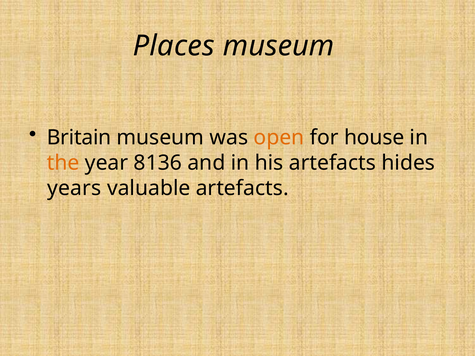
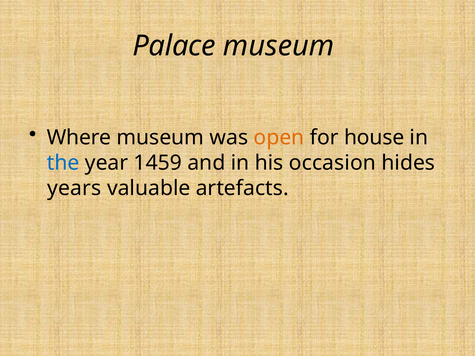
Places: Places -> Palace
Britain: Britain -> Where
the colour: orange -> blue
8136: 8136 -> 1459
his artefacts: artefacts -> occasion
